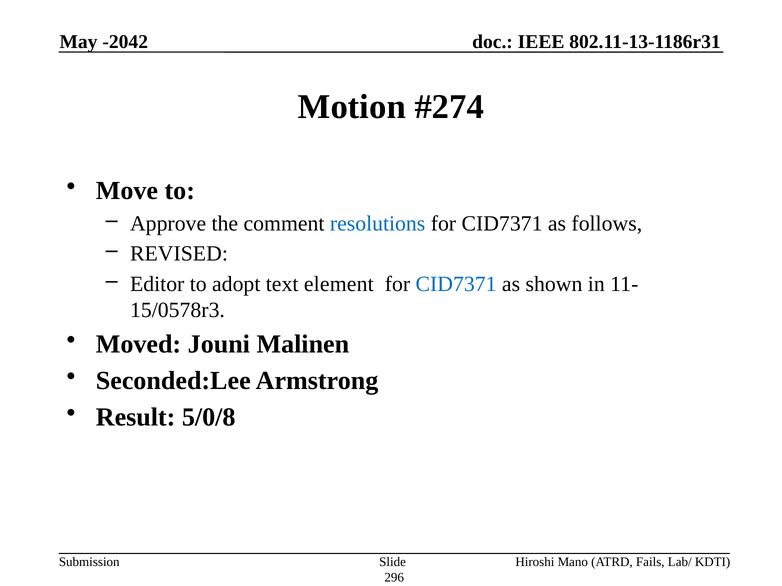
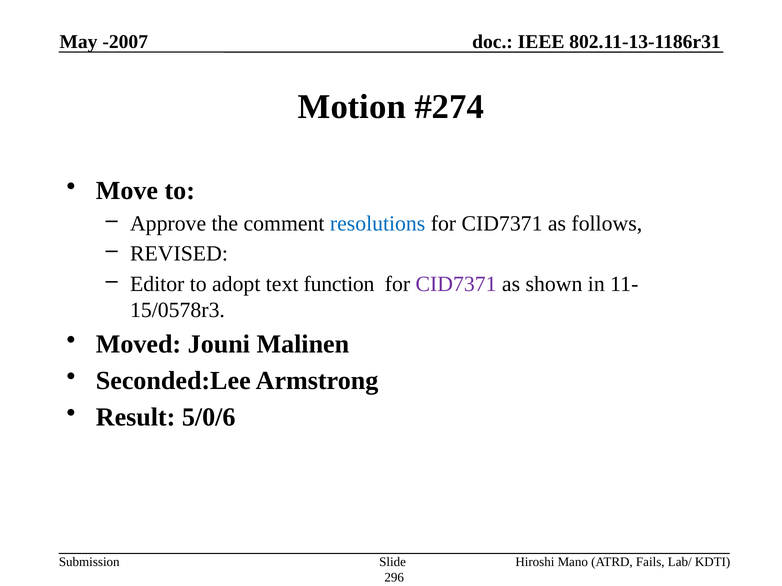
-2042: -2042 -> -2007
element: element -> function
CID7371 at (456, 284) colour: blue -> purple
5/0/8: 5/0/8 -> 5/0/6
